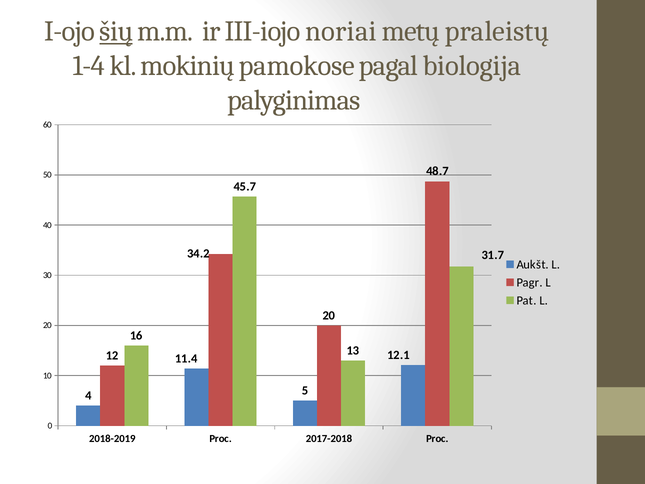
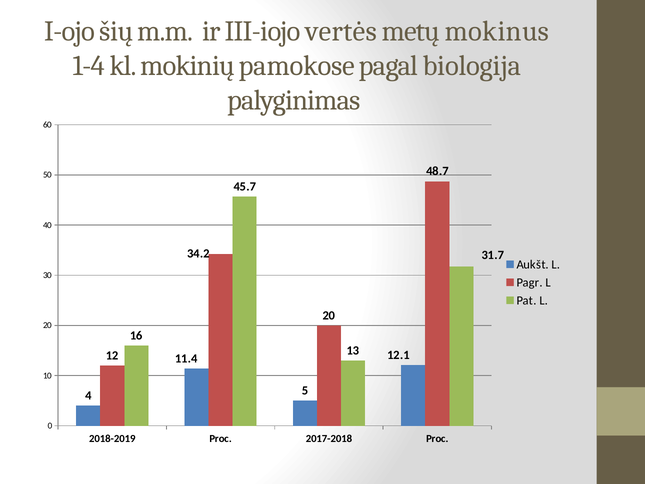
šių underline: present -> none
noriai: noriai -> vertės
praleistų: praleistų -> mokinus
